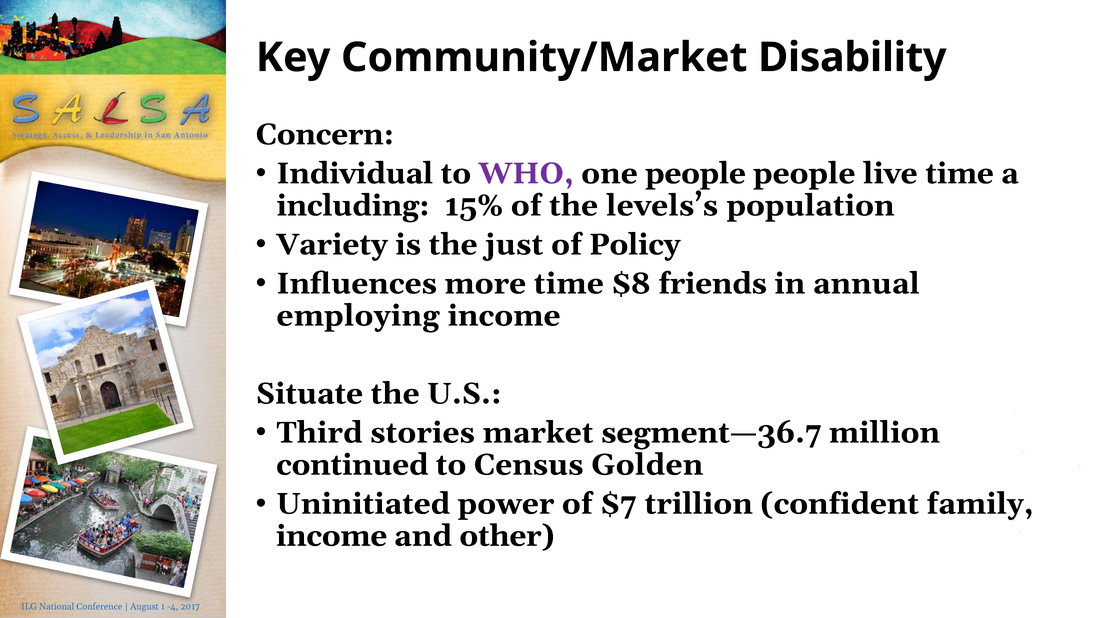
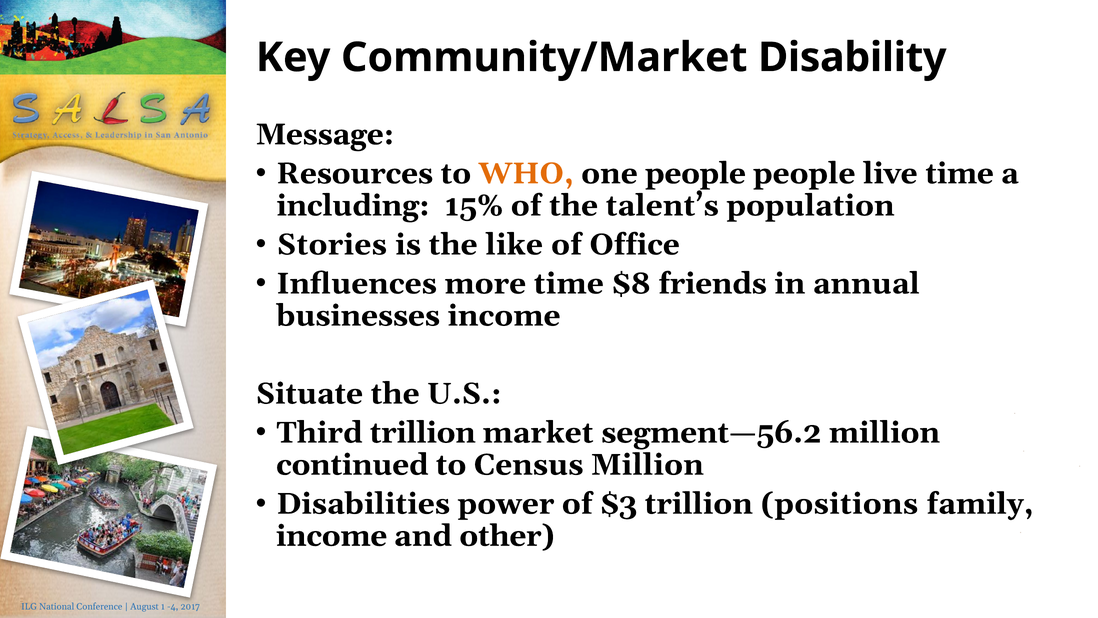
Concern: Concern -> Message
Individual: Individual -> Resources
WHO colour: purple -> orange
levels’s: levels’s -> talent’s
Variety: Variety -> Stories
just: just -> like
Policy: Policy -> Office
employing: employing -> businesses
Third stories: stories -> trillion
segment—36.7: segment—36.7 -> segment—56.2
Census Golden: Golden -> Million
Uninitiated: Uninitiated -> Disabilities
$7: $7 -> $3
confident: confident -> positions
